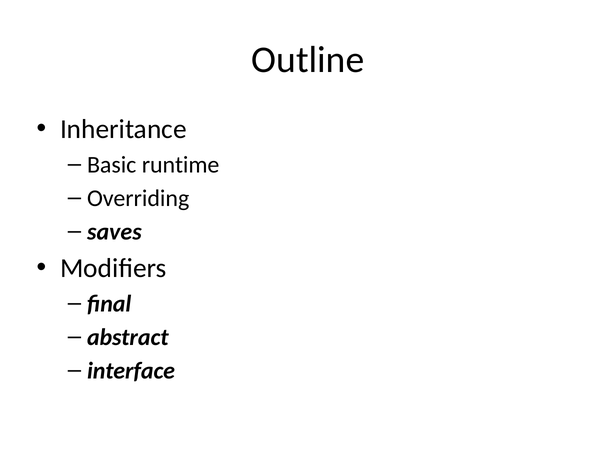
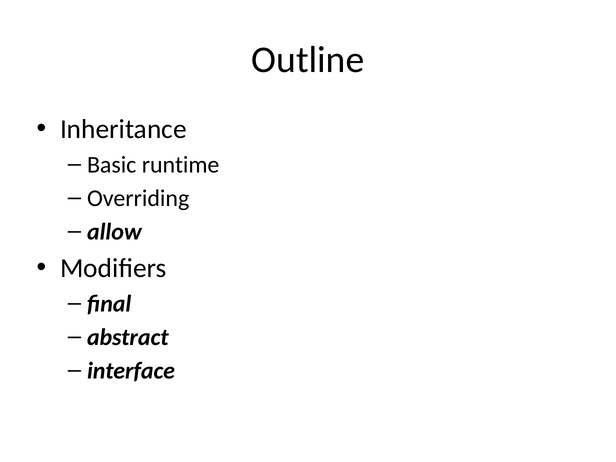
saves: saves -> allow
